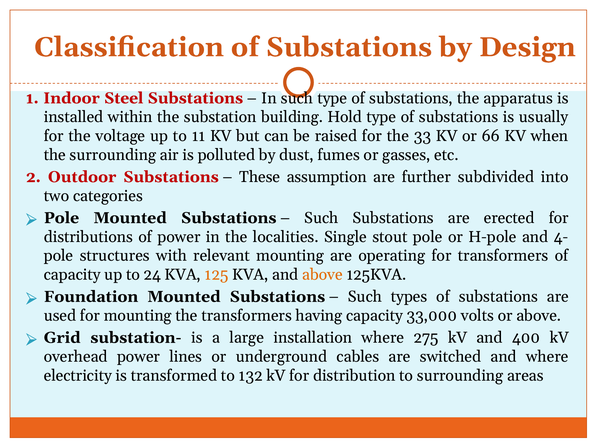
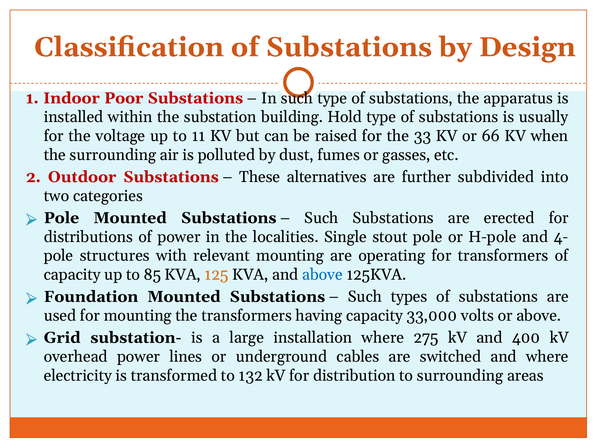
Steel: Steel -> Poor
assumption: assumption -> alternatives
24: 24 -> 85
above at (322, 274) colour: orange -> blue
